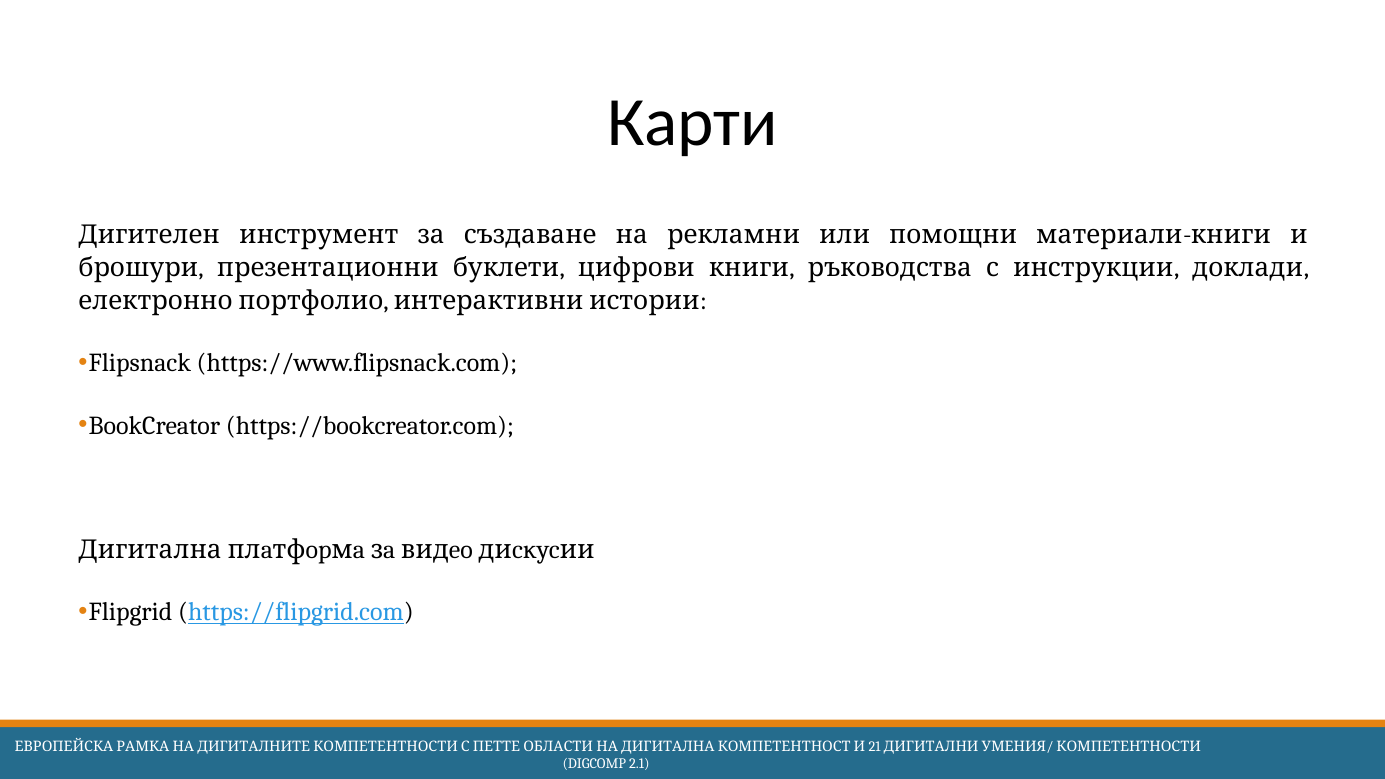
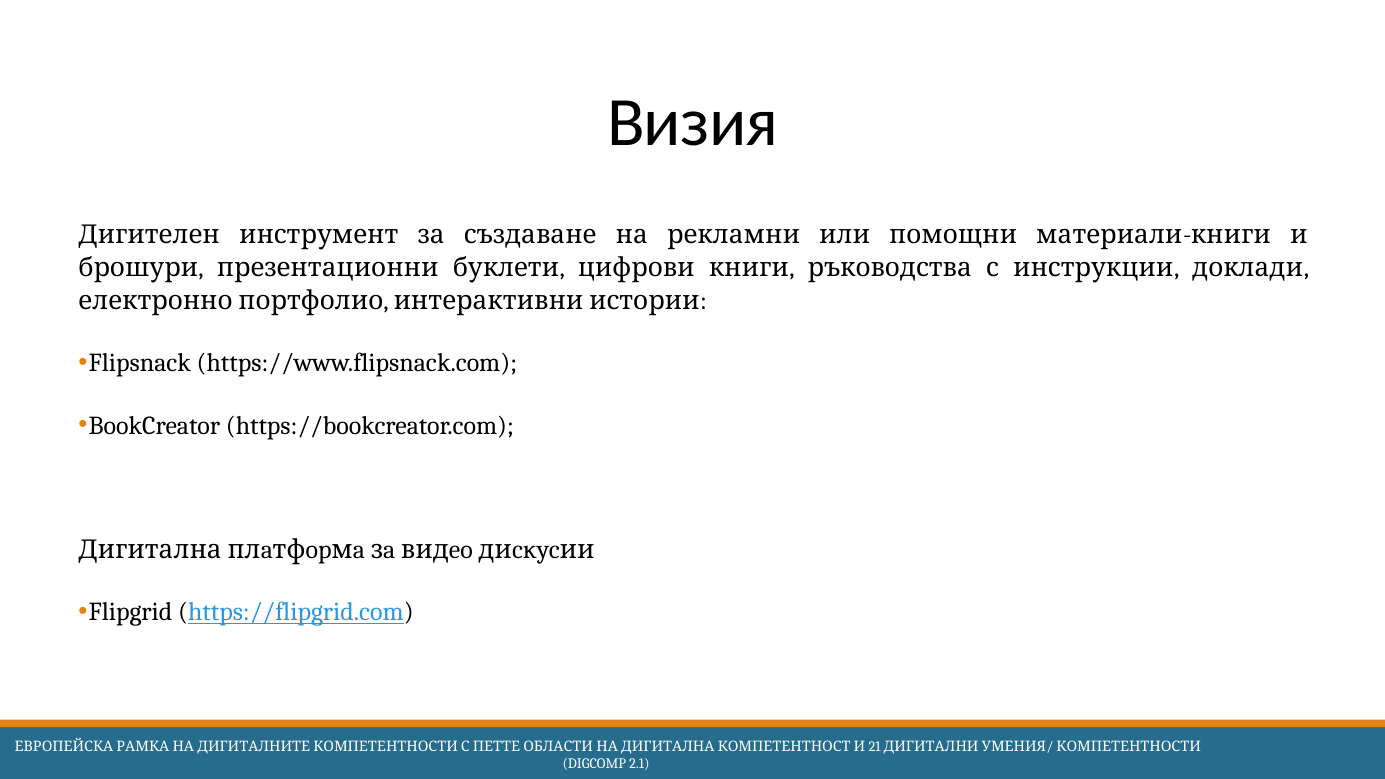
Карти: Карти -> Визия
